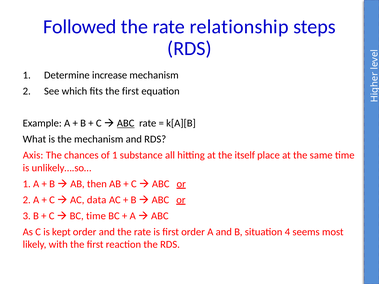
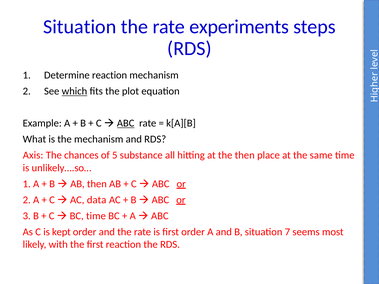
Followed at (80, 27): Followed -> Situation
relationship: relationship -> experiments
Determine increase: increase -> reaction
which underline: none -> present
fits the first: first -> plot
of 1: 1 -> 5
the itself: itself -> then
4: 4 -> 7
